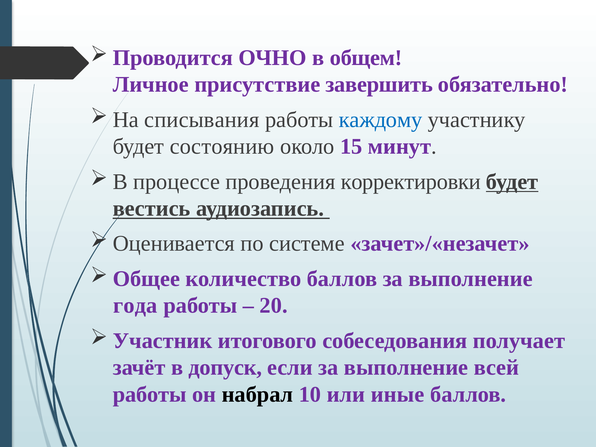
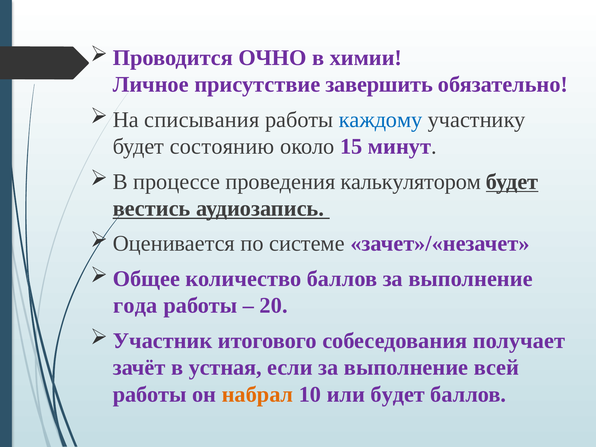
общем: общем -> химии
корректировки: корректировки -> калькулятором
допуск: допуск -> устная
набрал colour: black -> orange
или иные: иные -> будет
